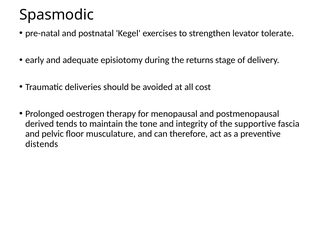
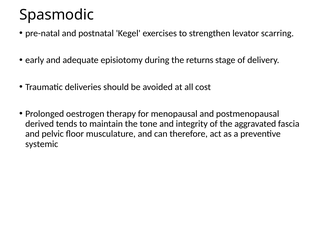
tolerate: tolerate -> scarring
supportive: supportive -> aggravated
distends: distends -> systemic
